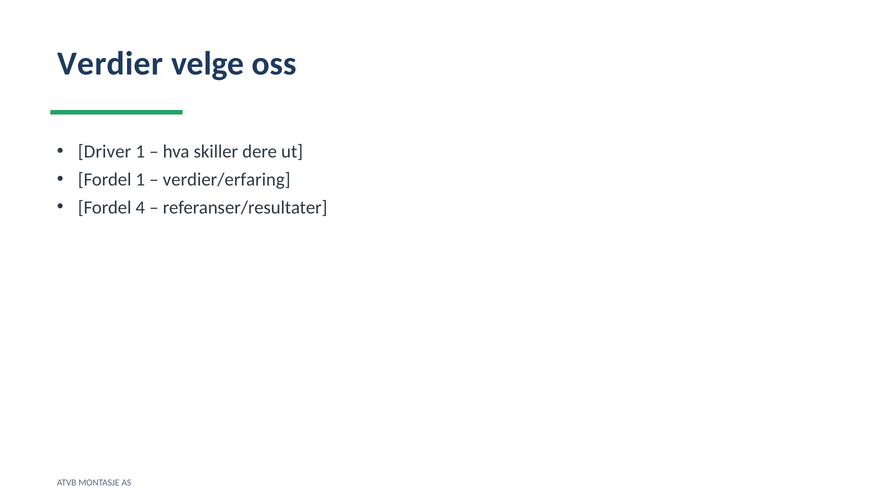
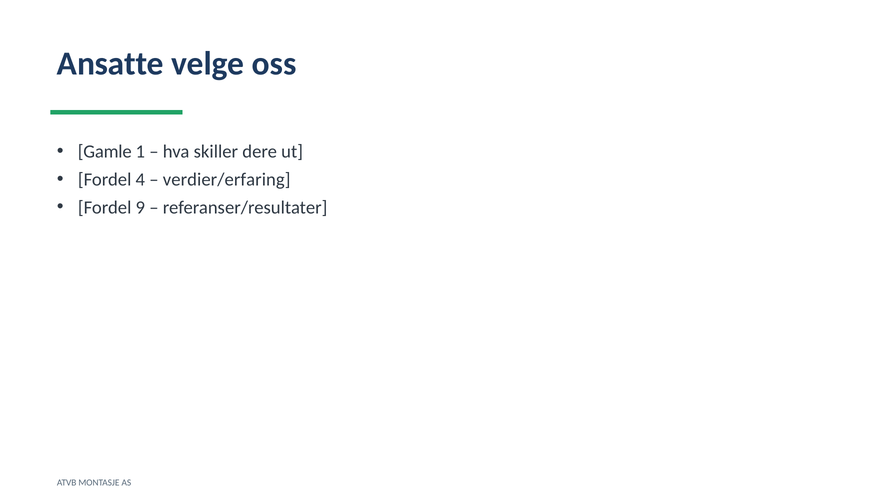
Verdier: Verdier -> Ansatte
Driver: Driver -> Gamle
Fordel 1: 1 -> 4
4: 4 -> 9
